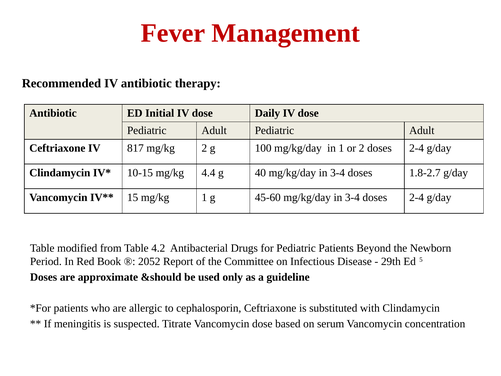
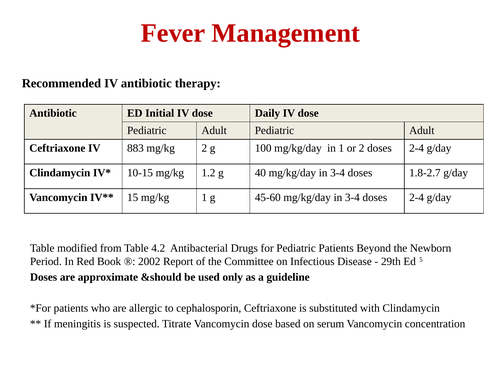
817: 817 -> 883
4.4: 4.4 -> 1.2
2052: 2052 -> 2002
